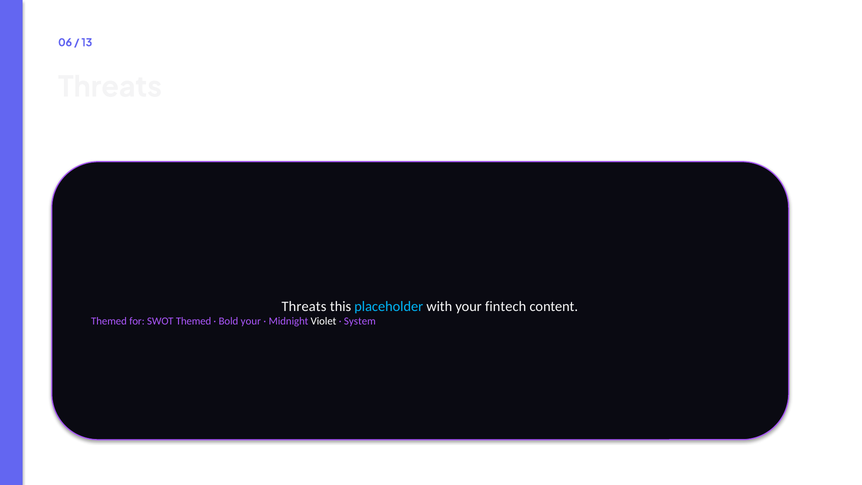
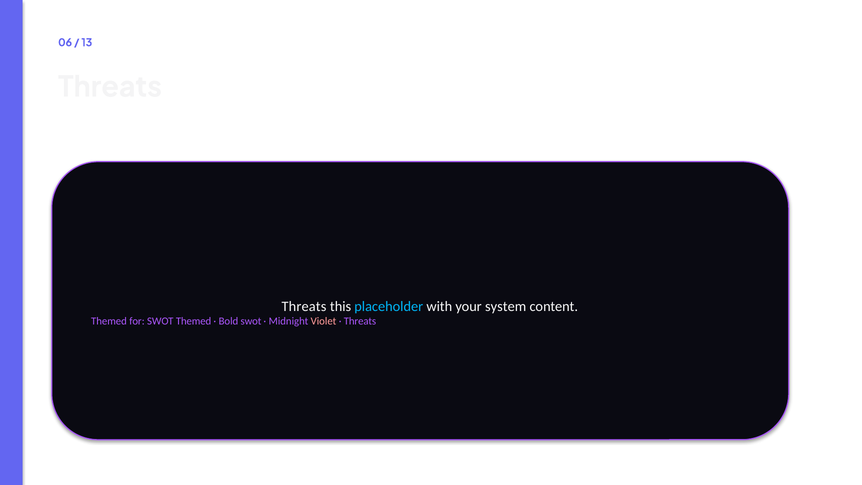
fintech: fintech -> system
Bold your: your -> swot
Violet colour: white -> pink
System at (360, 321): System -> Threats
